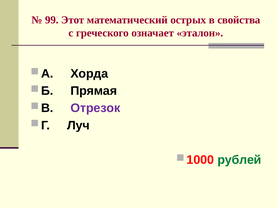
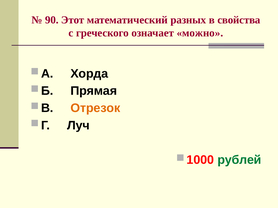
99: 99 -> 90
острых: острых -> разных
эталон: эталон -> можно
Отрезок colour: purple -> orange
